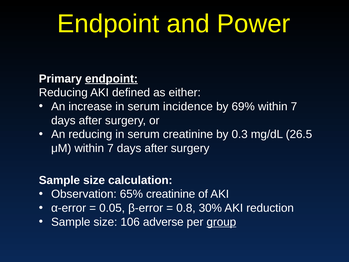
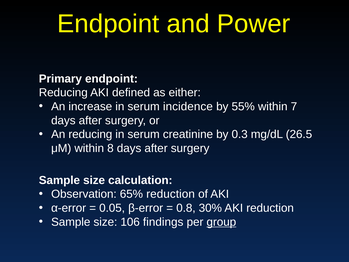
endpoint at (111, 79) underline: present -> none
69%: 69% -> 55%
μM within 7: 7 -> 8
65% creatinine: creatinine -> reduction
adverse: adverse -> findings
